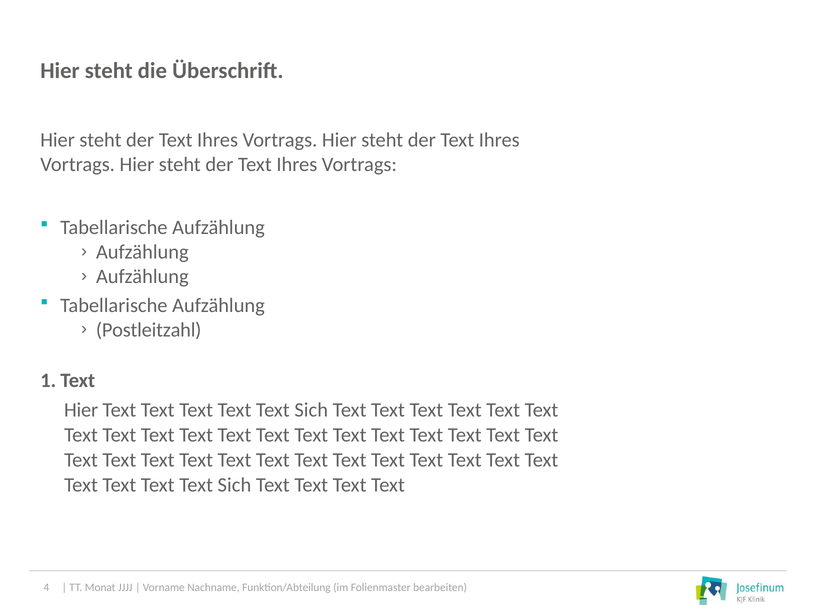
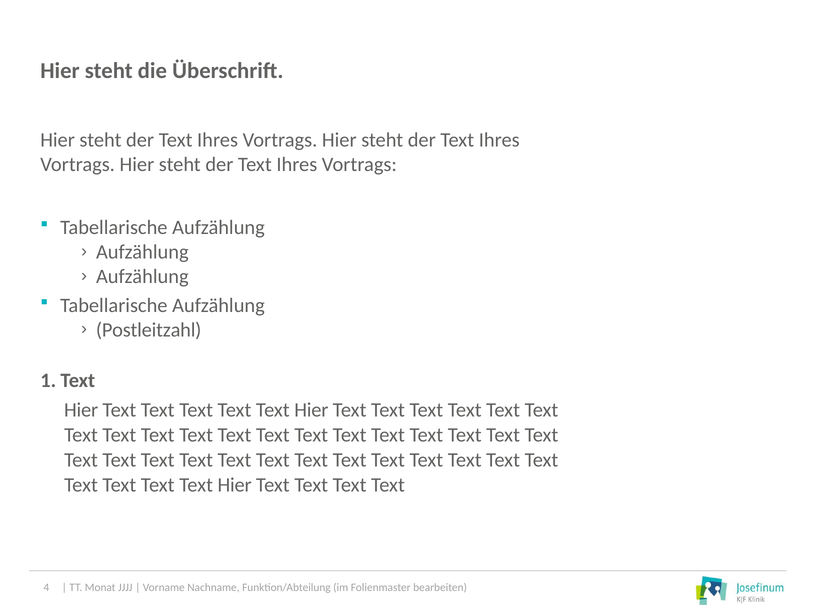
Sich at (311, 410): Sich -> Hier
Sich at (234, 485): Sich -> Hier
